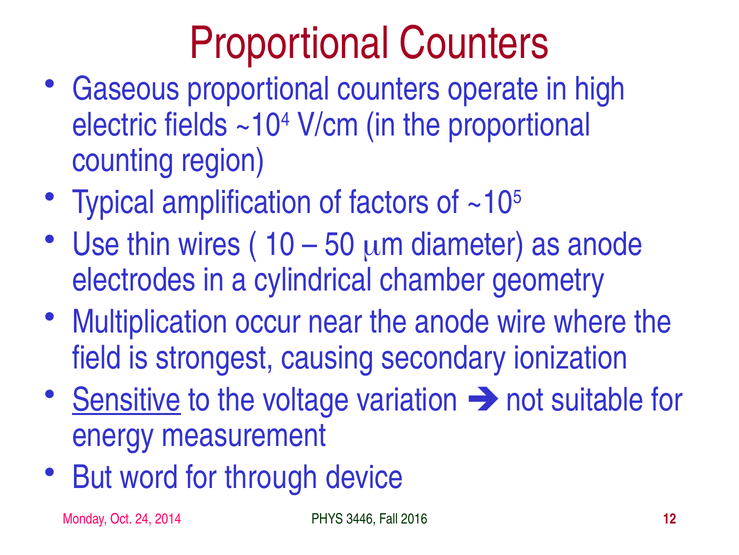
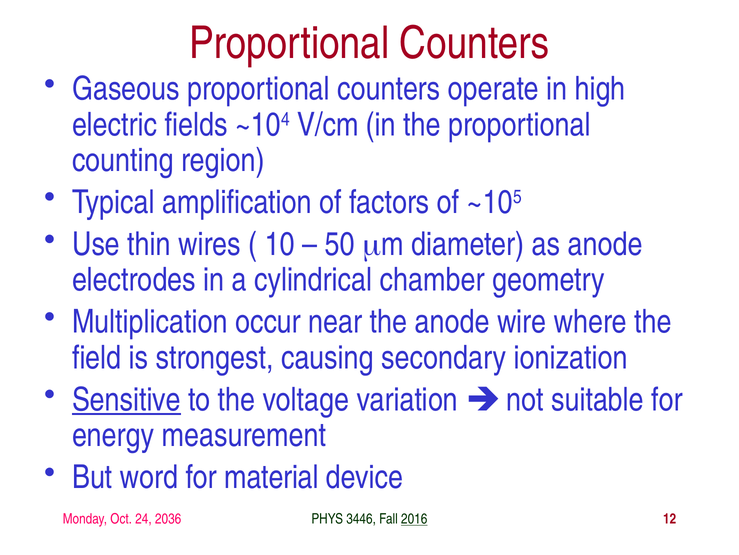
through: through -> material
2014: 2014 -> 2036
2016 underline: none -> present
